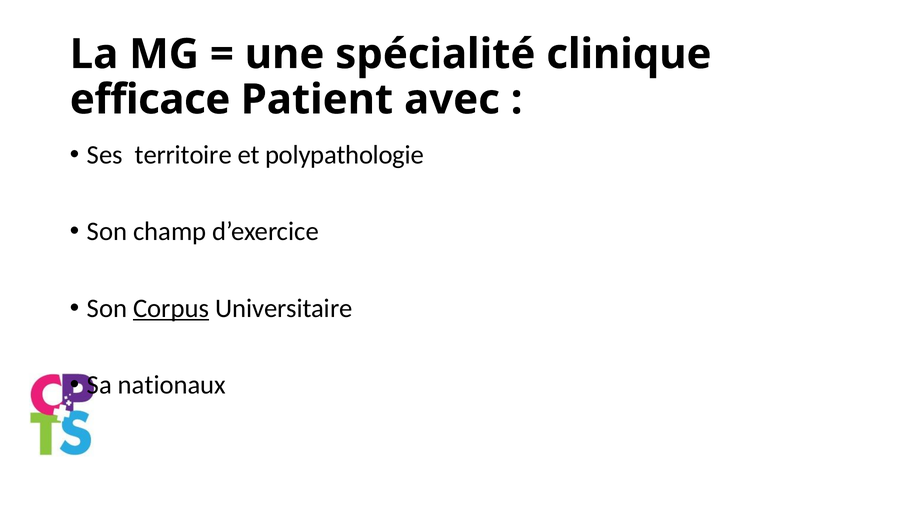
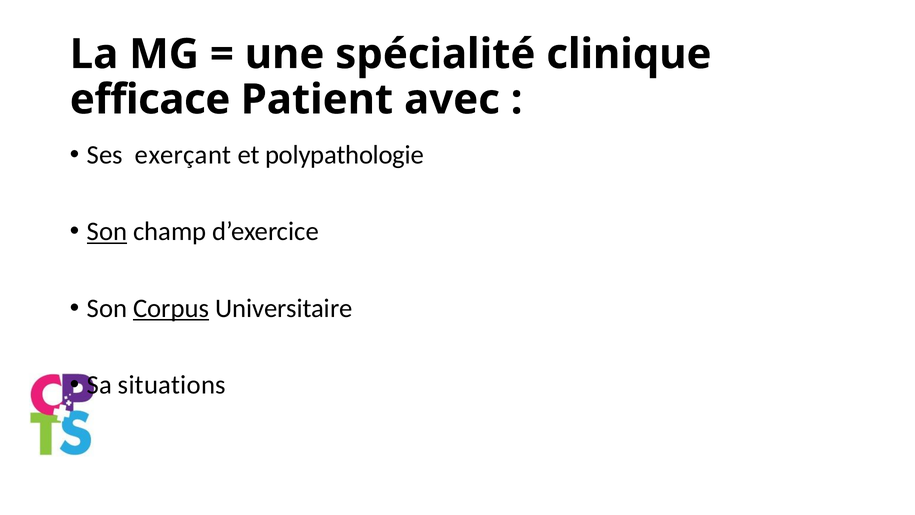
territoire: territoire -> exerçant
Son at (107, 231) underline: none -> present
nationaux: nationaux -> situations
